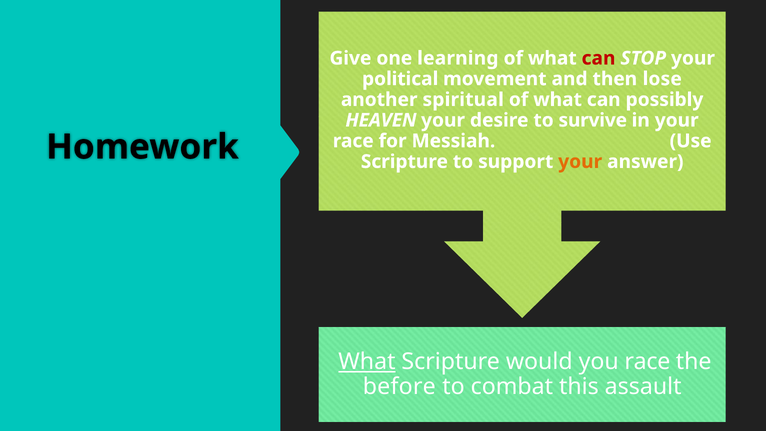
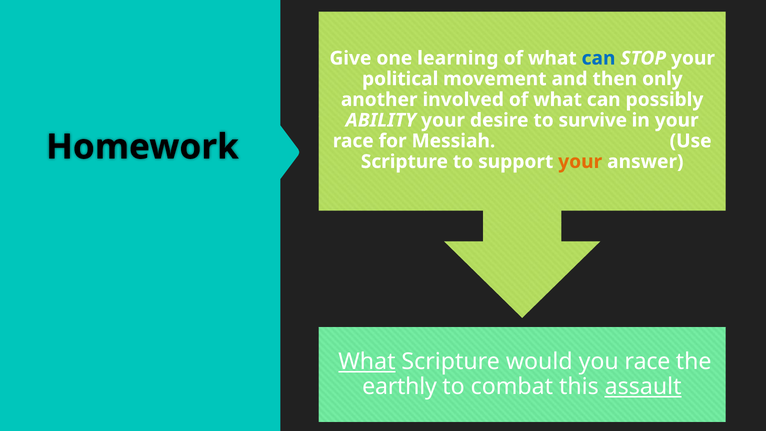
can at (599, 58) colour: red -> blue
lose: lose -> only
spiritual: spiritual -> involved
HEAVEN: HEAVEN -> ABILITY
before: before -> earthly
assault underline: none -> present
